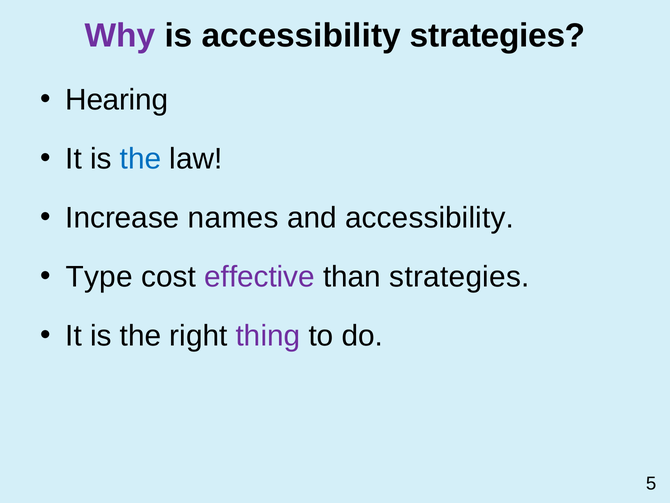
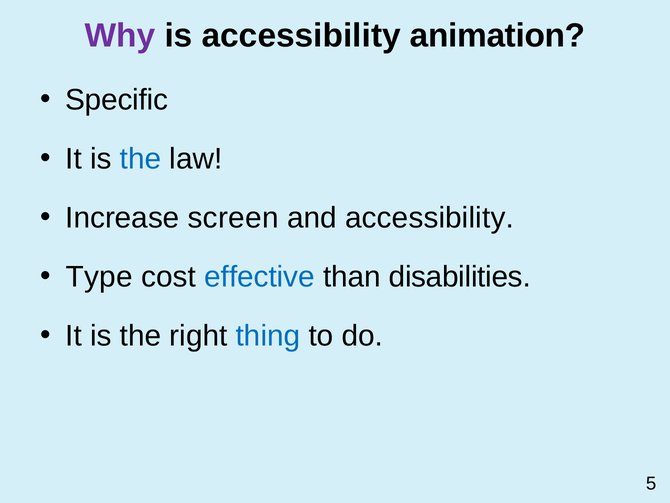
accessibility strategies: strategies -> animation
Hearing: Hearing -> Specific
names: names -> screen
effective colour: purple -> blue
than strategies: strategies -> disabilities
thing colour: purple -> blue
